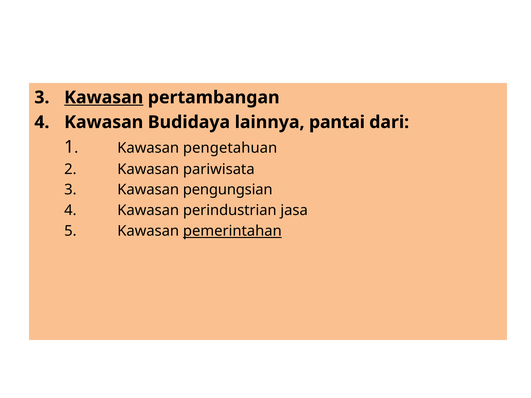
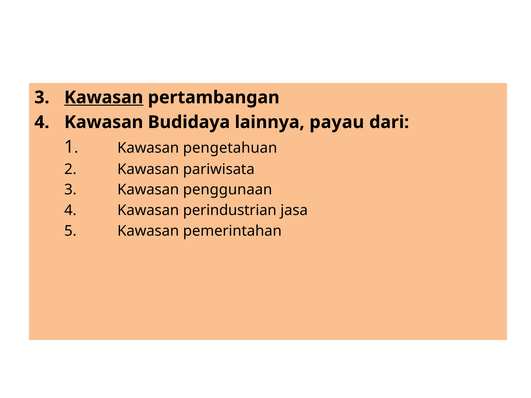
pantai: pantai -> payau
pengungsian: pengungsian -> penggunaan
pemerintahan underline: present -> none
